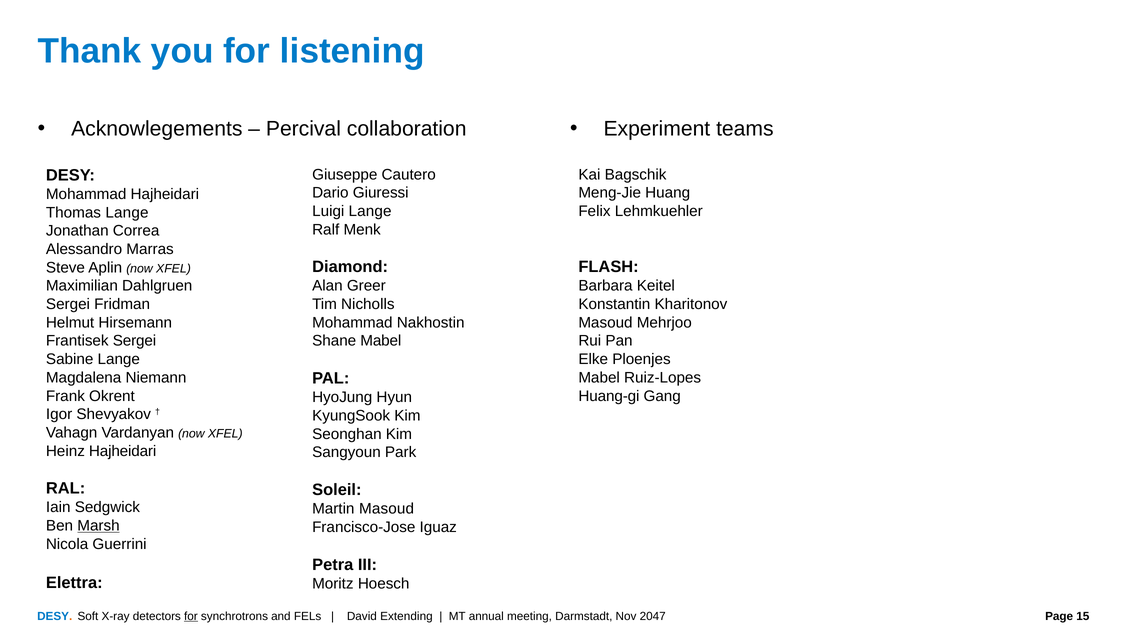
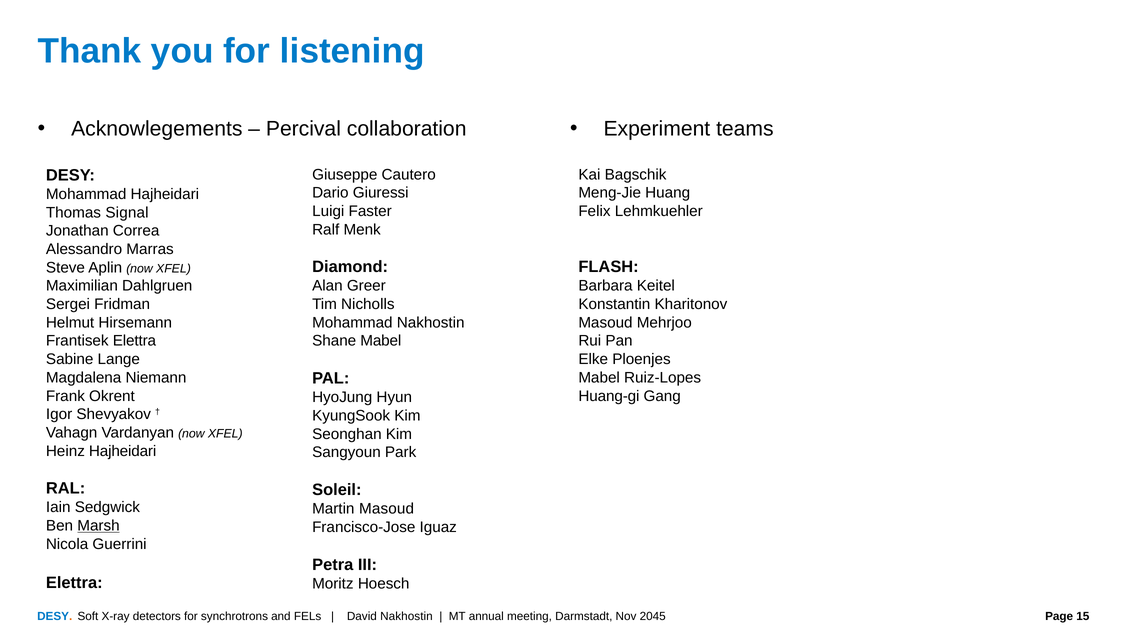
Luigi Lange: Lange -> Faster
Thomas Lange: Lange -> Signal
Frantisek Sergei: Sergei -> Elettra
for at (191, 616) underline: present -> none
David Extending: Extending -> Nakhostin
2047: 2047 -> 2045
